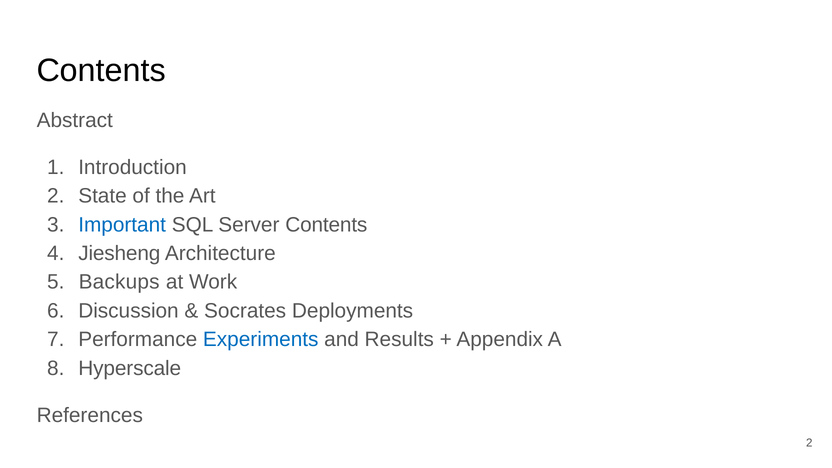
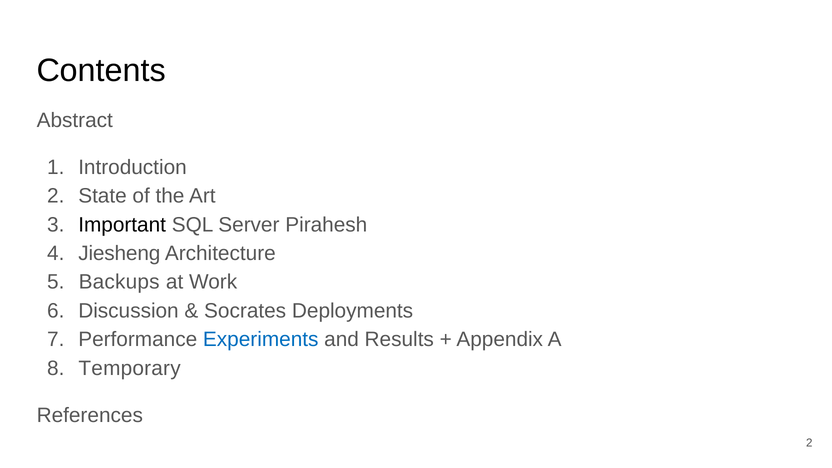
Important colour: blue -> black
Server Contents: Contents -> Pirahesh
Hyperscale: Hyperscale -> Temporary
